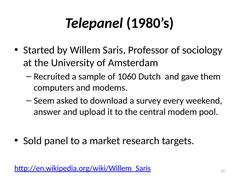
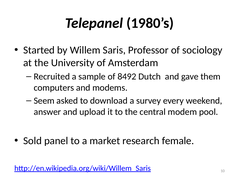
1060: 1060 -> 8492
targets: targets -> female
